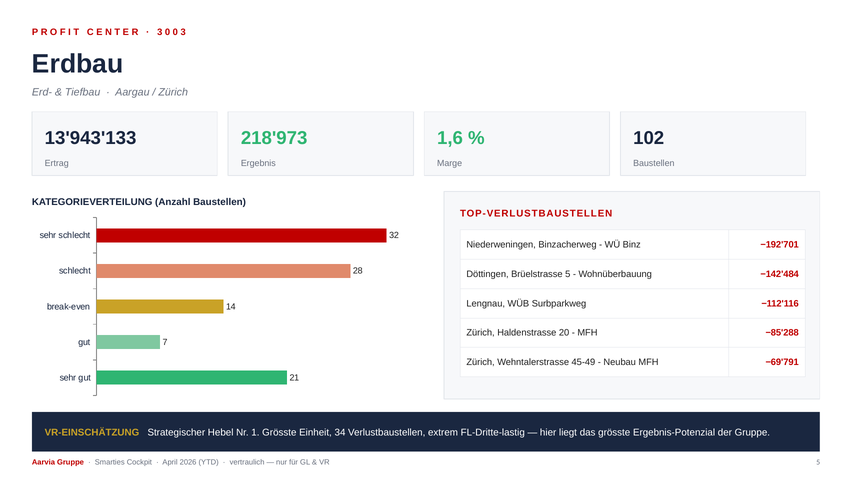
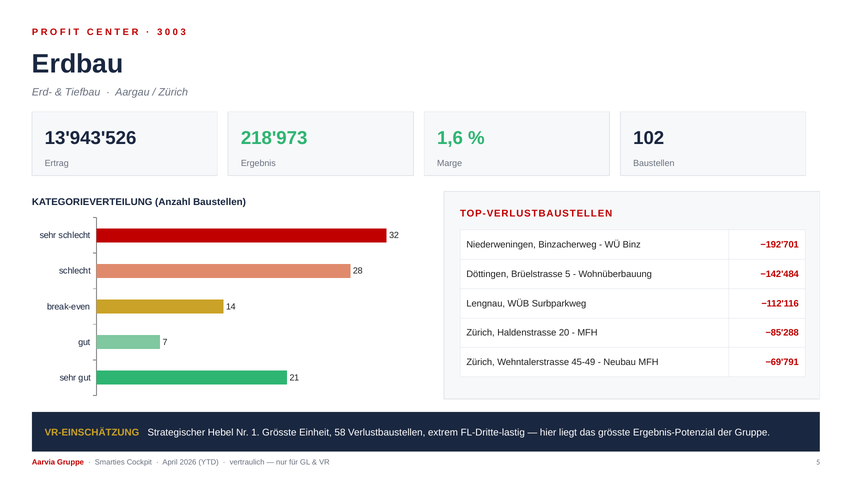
13'943'133: 13'943'133 -> 13'943'526
34: 34 -> 58
